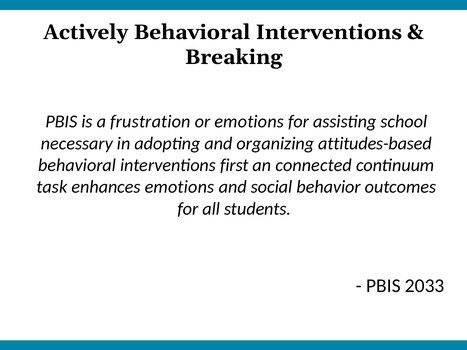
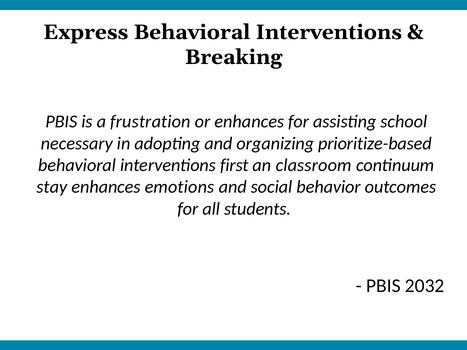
Actively: Actively -> Express
or emotions: emotions -> enhances
attitudes-based: attitudes-based -> prioritize-based
connected: connected -> classroom
task: task -> stay
2033: 2033 -> 2032
